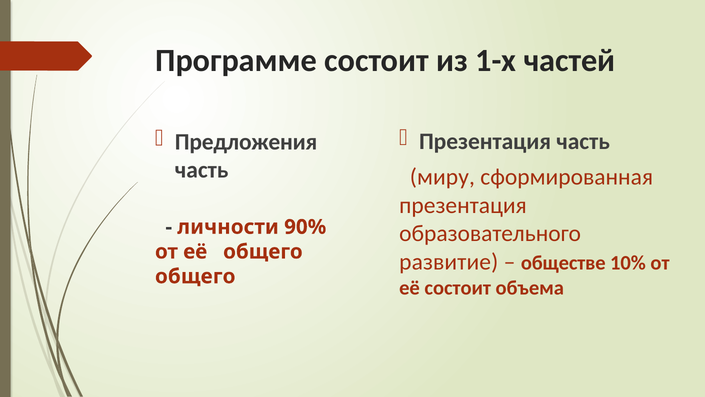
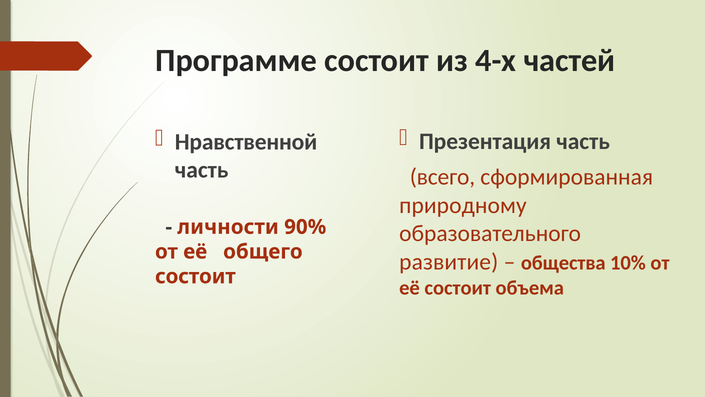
1-х: 1-х -> 4-х
Предложения: Предложения -> Нравственной
миру: миру -> всего
презентация at (463, 205): презентация -> природному
обществе: обществе -> общества
общего at (195, 276): общего -> состоит
